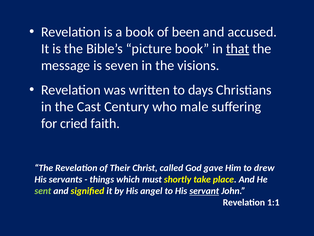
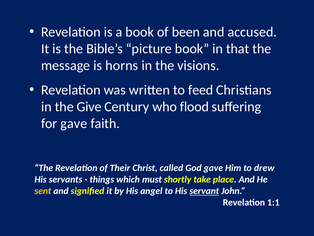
that underline: present -> none
seven: seven -> horns
days: days -> feed
Cast: Cast -> Give
male: male -> flood
for cried: cried -> gave
sent colour: light green -> yellow
